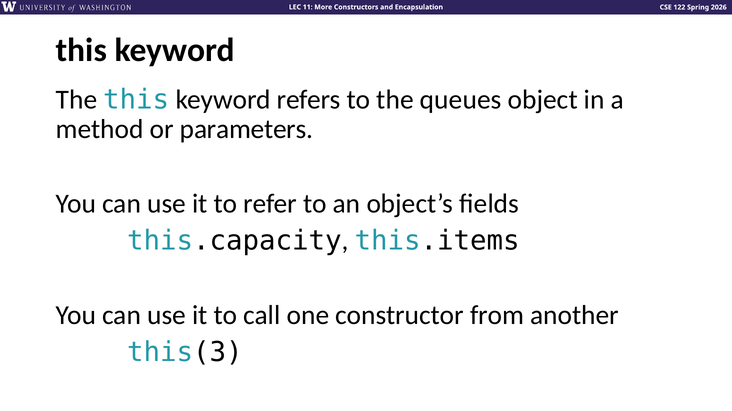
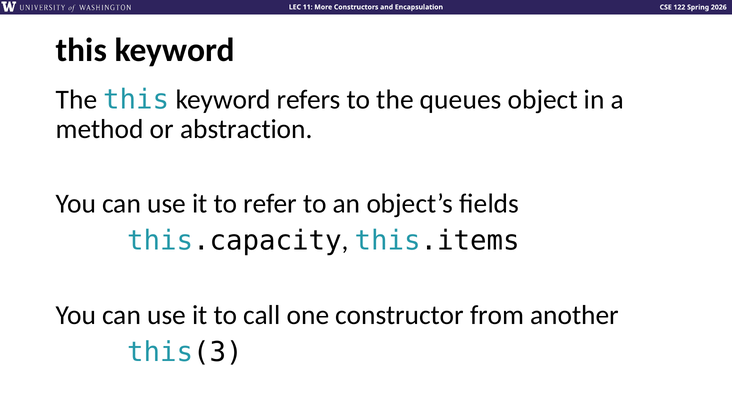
parameters: parameters -> abstraction
